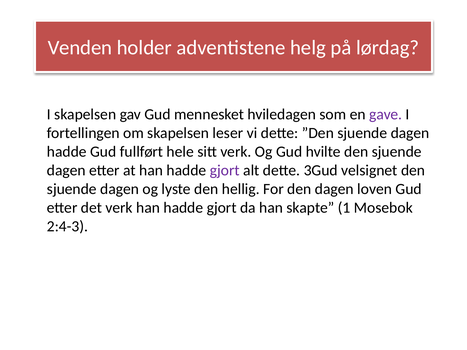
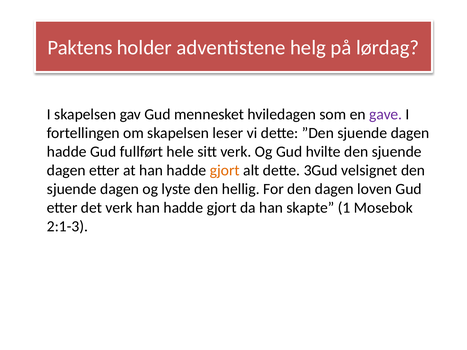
Venden: Venden -> Paktens
gjort at (225, 170) colour: purple -> orange
2:4-3: 2:4-3 -> 2:1-3
